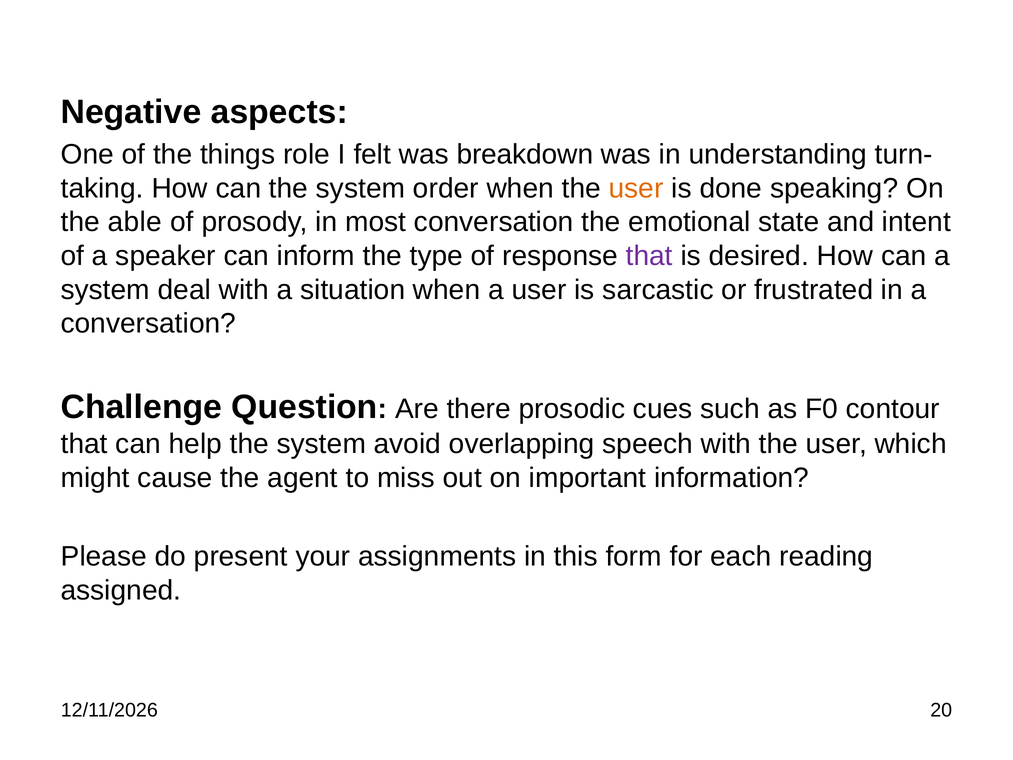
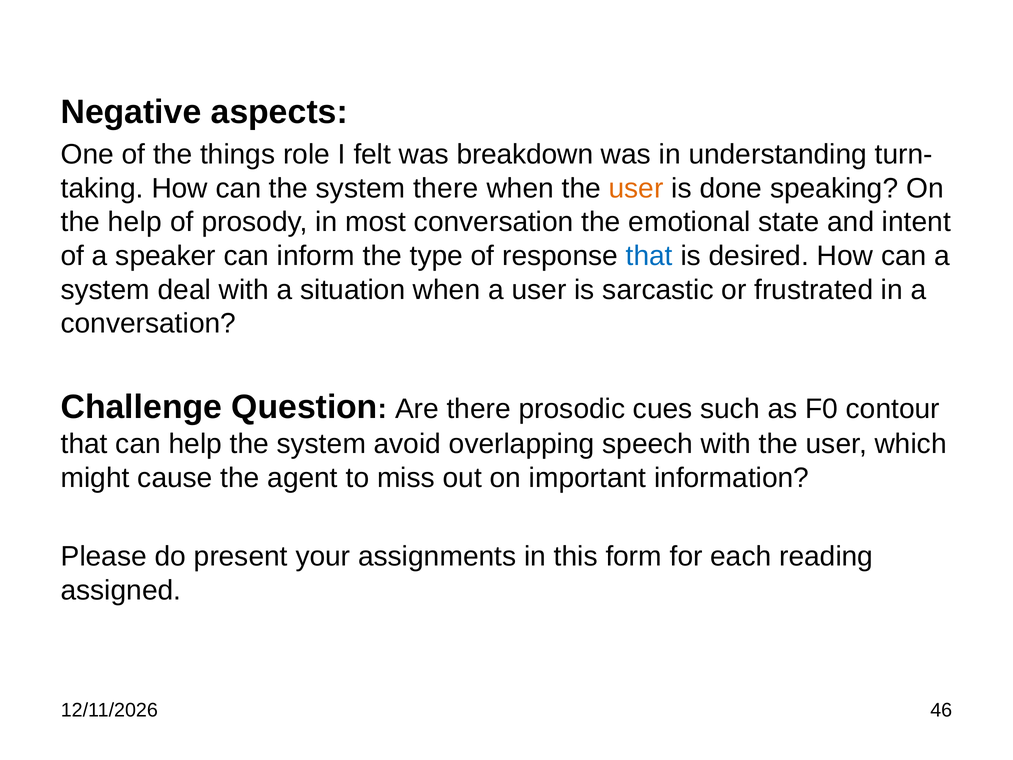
system order: order -> there
the able: able -> help
that at (649, 256) colour: purple -> blue
20: 20 -> 46
